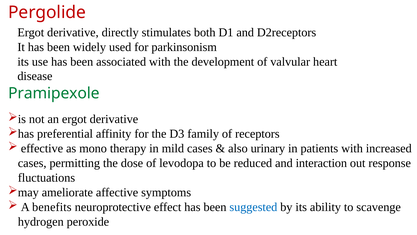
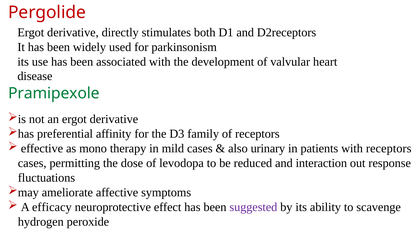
with increased: increased -> receptors
benefits: benefits -> efficacy
suggested colour: blue -> purple
